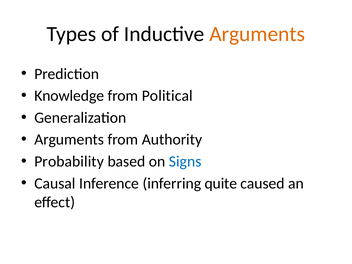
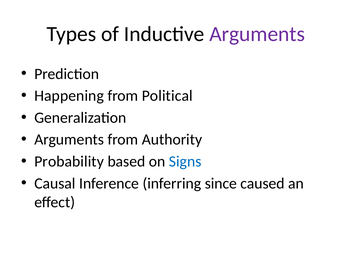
Arguments at (257, 34) colour: orange -> purple
Knowledge: Knowledge -> Happening
quite: quite -> since
